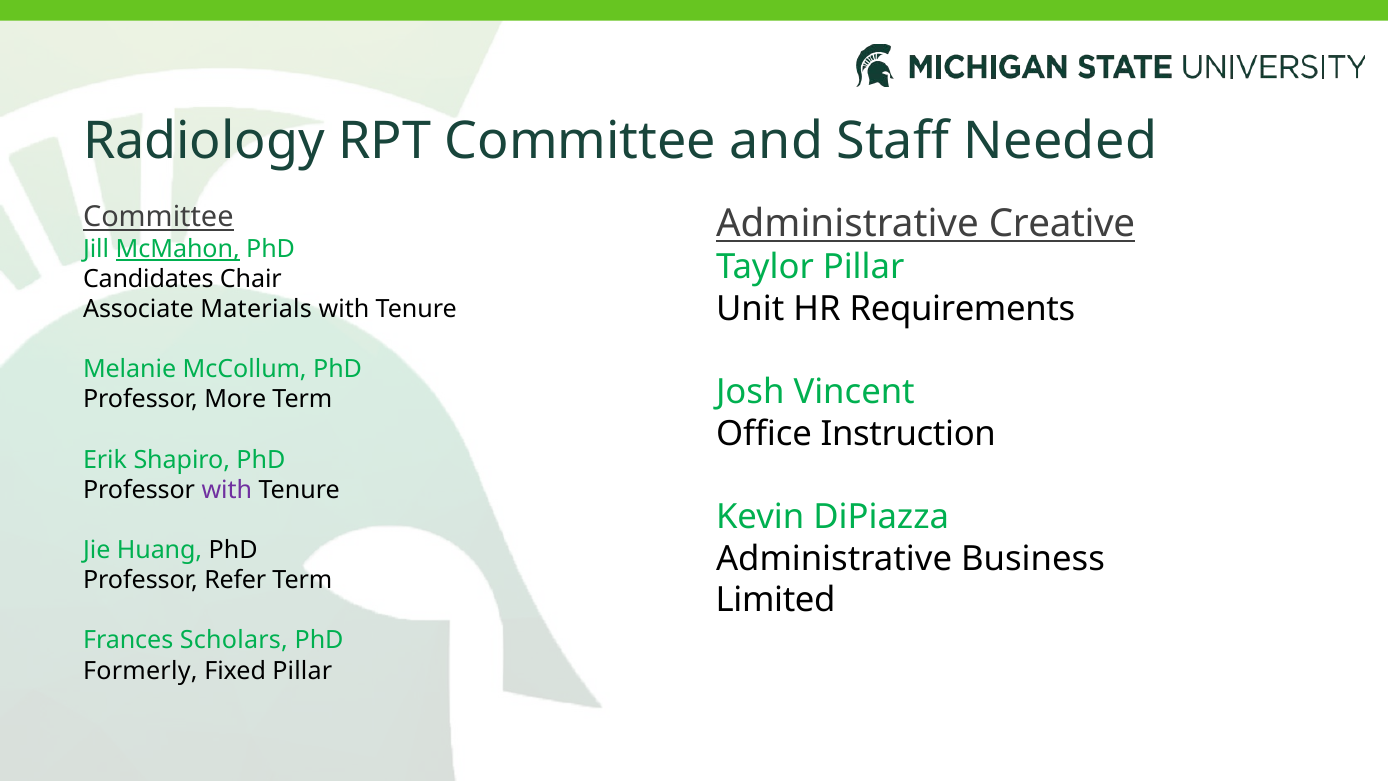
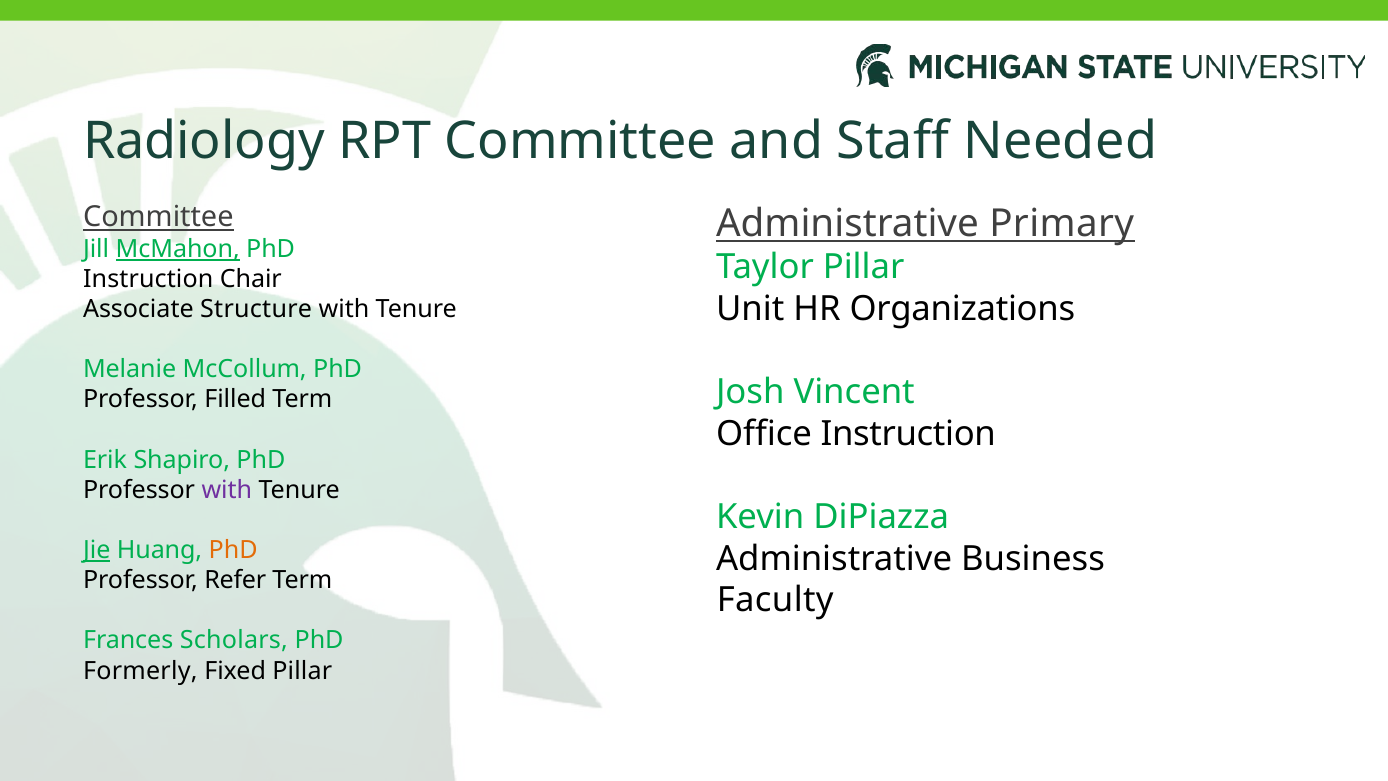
Creative: Creative -> Primary
Candidates at (148, 279): Candidates -> Instruction
Requirements: Requirements -> Organizations
Materials: Materials -> Structure
More: More -> Filled
Jie underline: none -> present
PhD at (233, 550) colour: black -> orange
Limited: Limited -> Faculty
